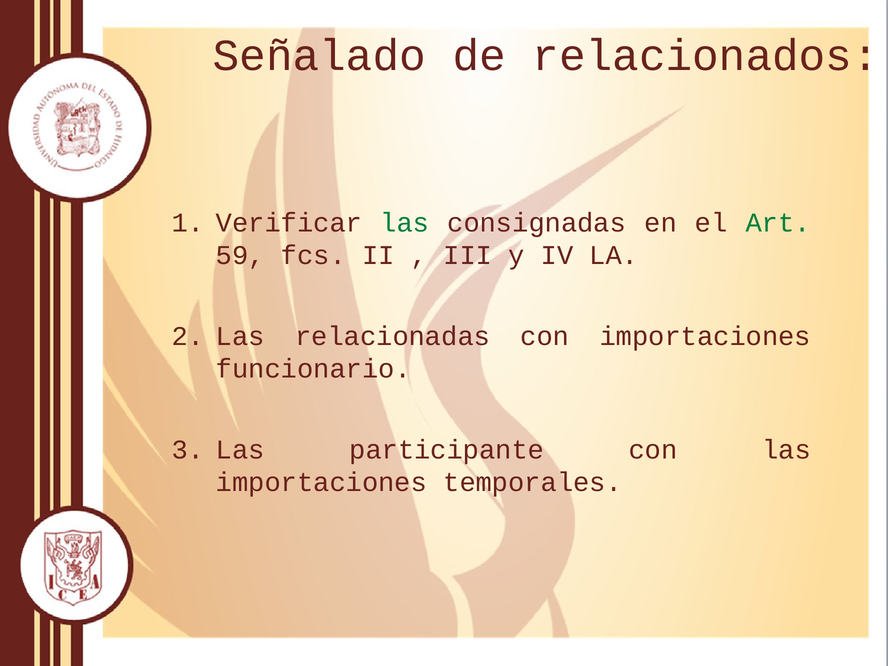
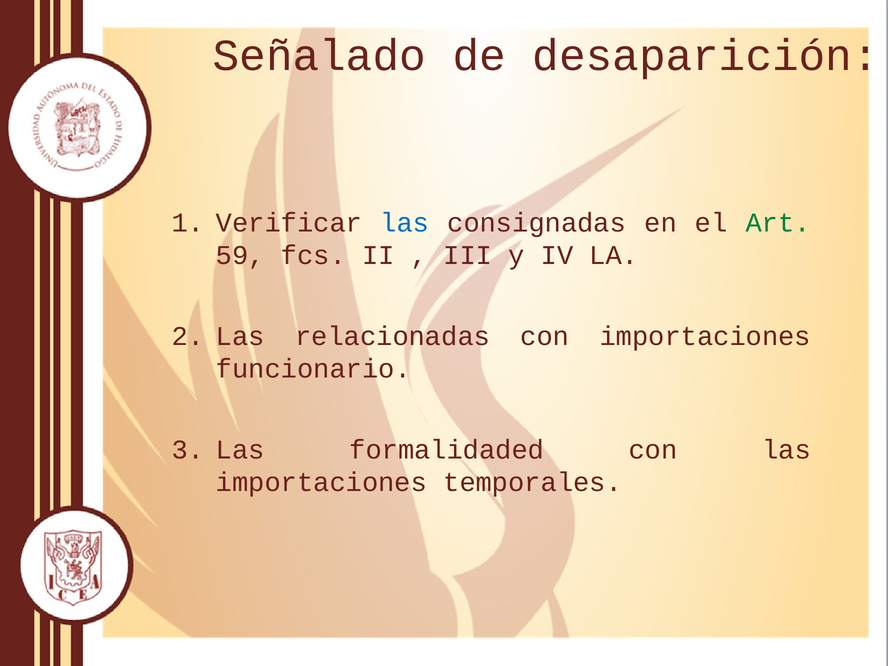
relacionados: relacionados -> desaparición
las at (405, 223) colour: green -> blue
participante: participante -> formalidaded
